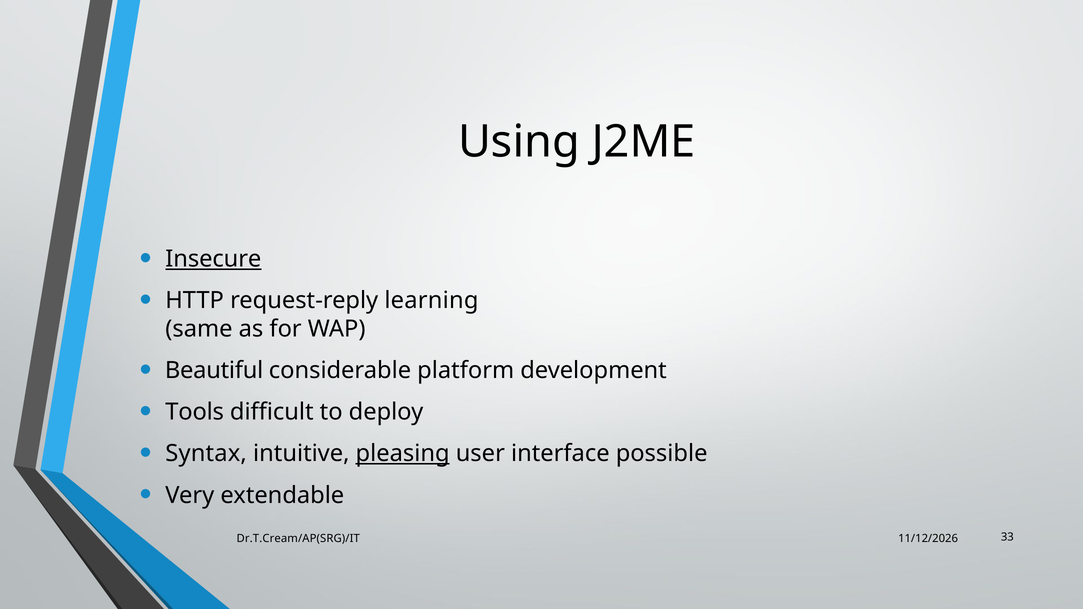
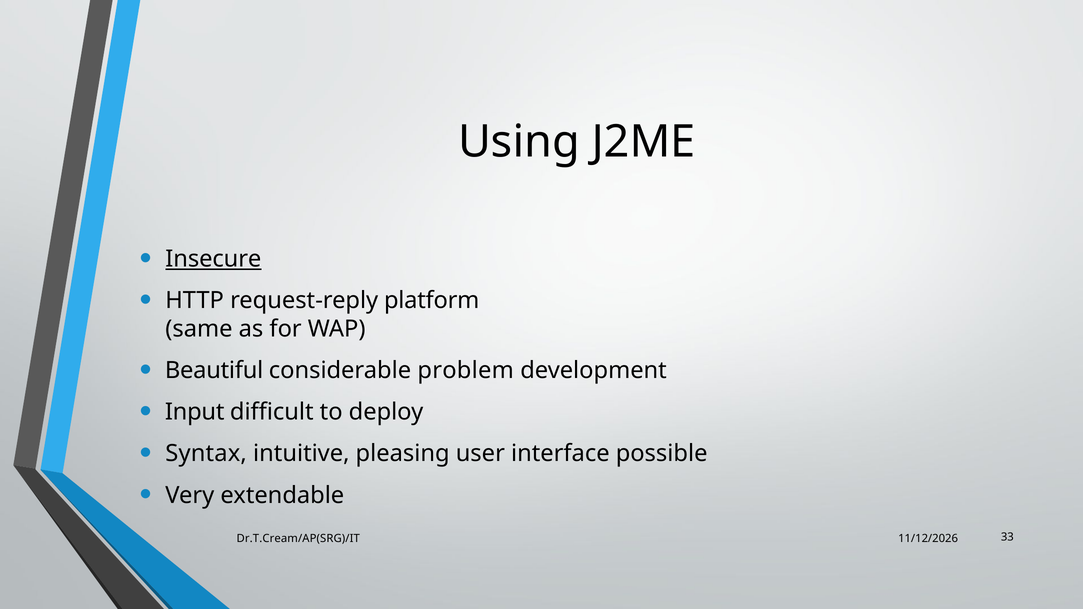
learning: learning -> platform
platform: platform -> problem
Tools: Tools -> Input
pleasing underline: present -> none
